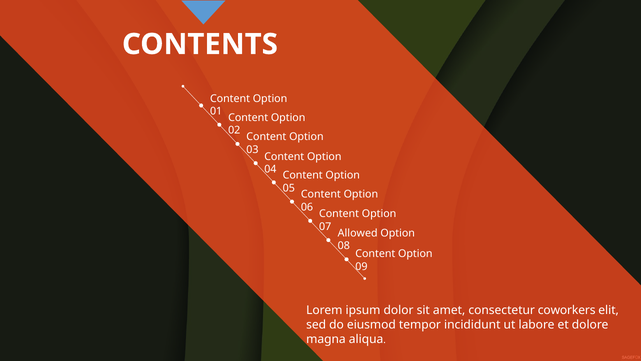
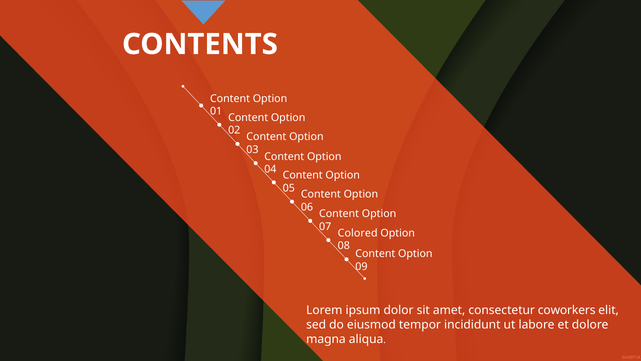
Allowed: Allowed -> Colored
